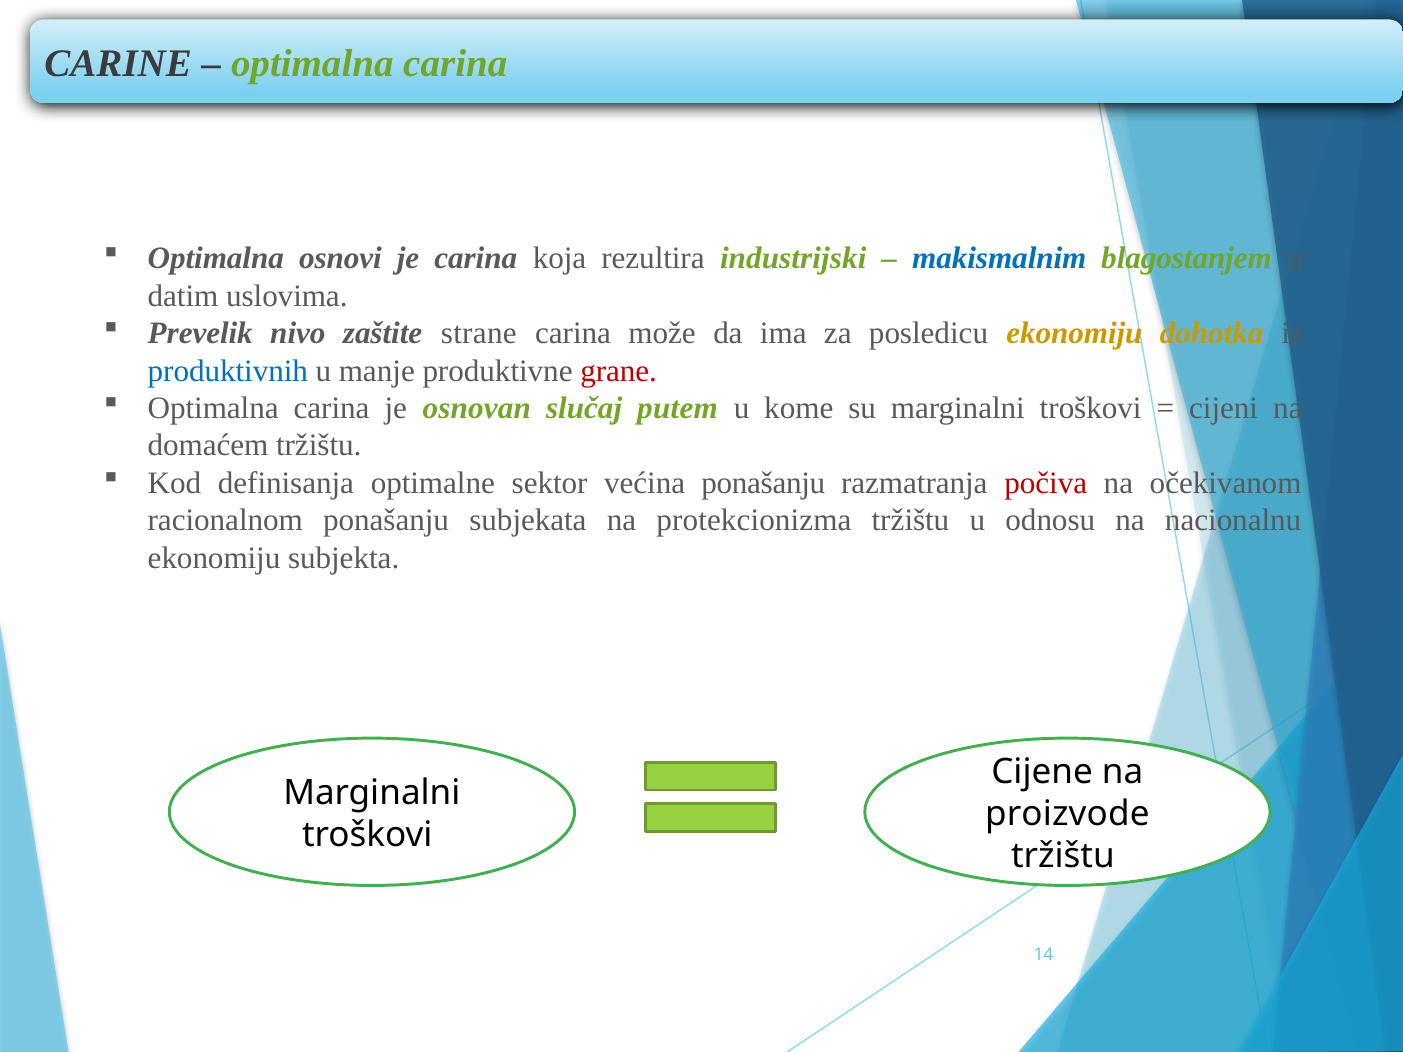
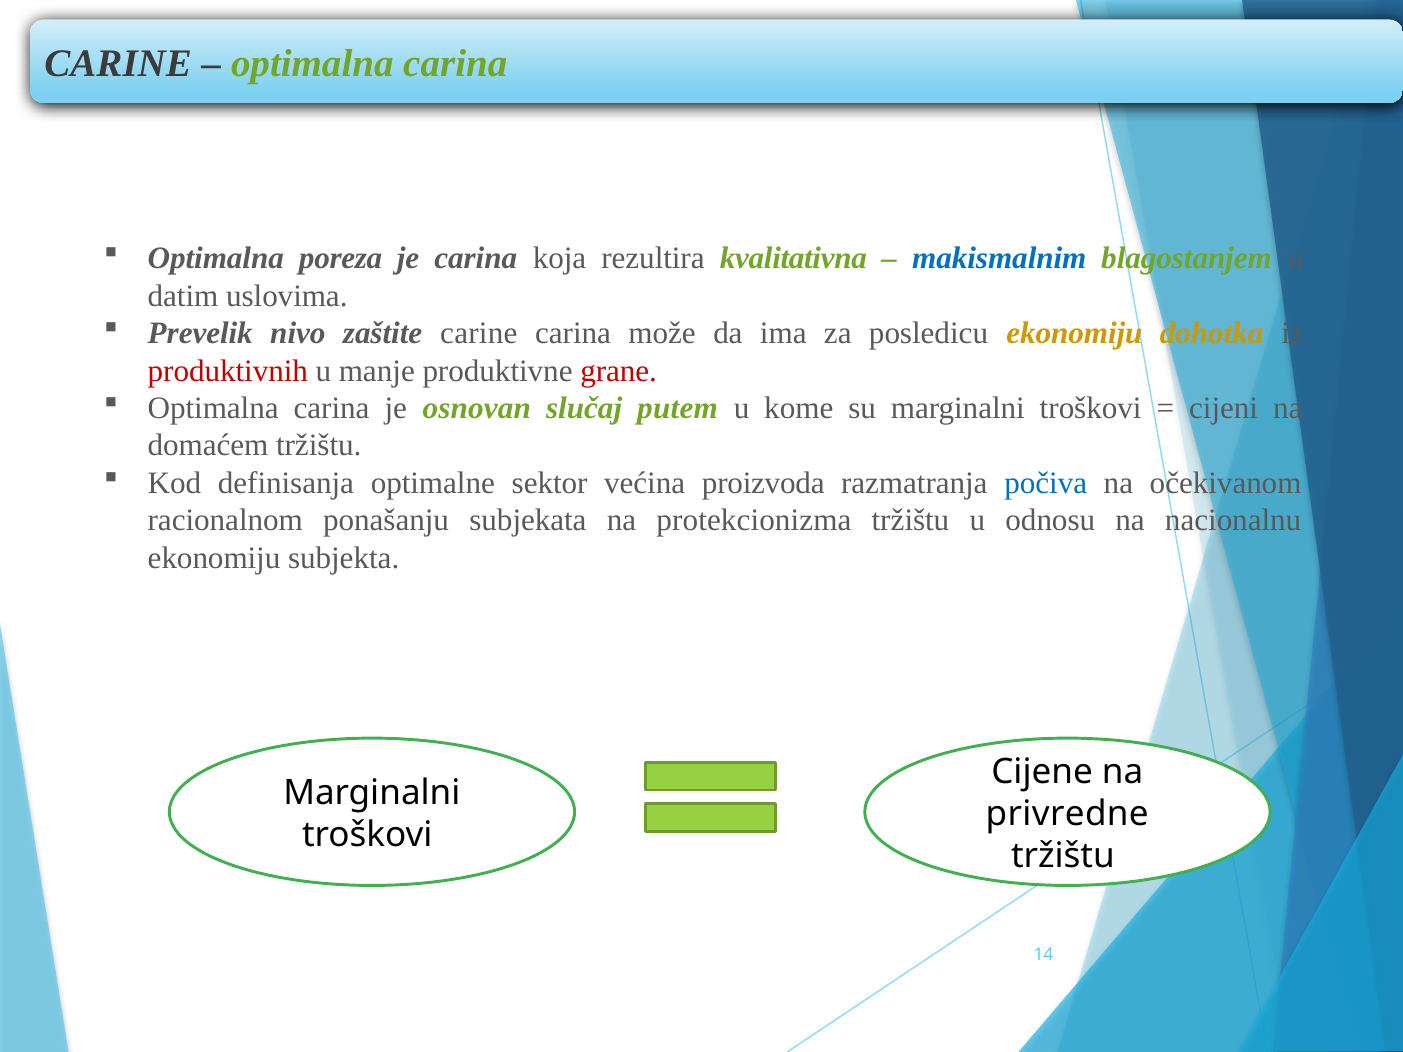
osnovi: osnovi -> poreza
industrijski: industrijski -> kvalitativna
zaštite strane: strane -> carine
produktivnih colour: blue -> red
većina ponašanju: ponašanju -> proizvoda
počiva colour: red -> blue
proizvode: proizvode -> privredne
